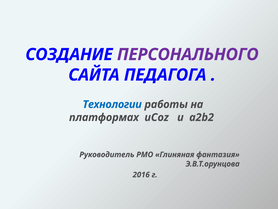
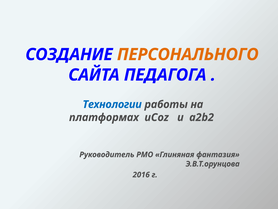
ПЕРСОНАЛЬНОГО colour: purple -> orange
